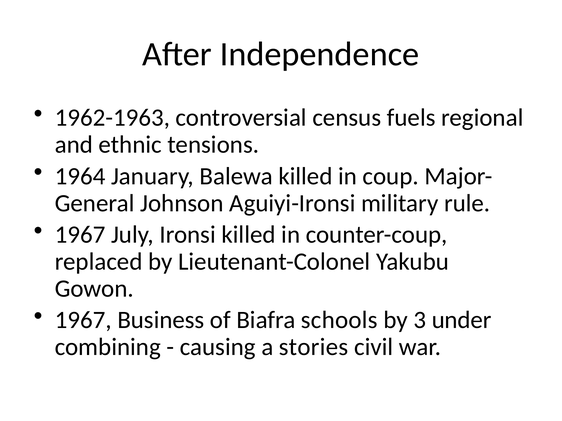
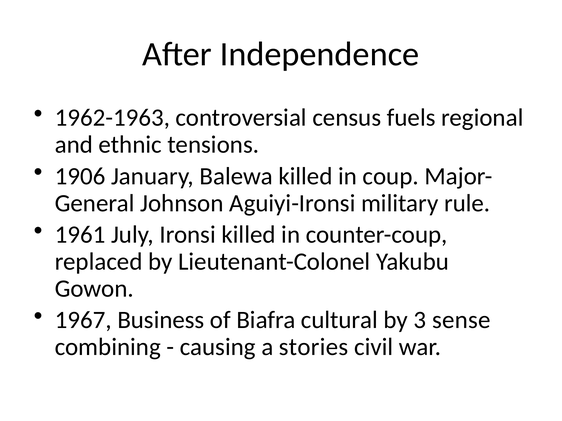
1964: 1964 -> 1906
1967 at (80, 235): 1967 -> 1961
schools: schools -> cultural
under: under -> sense
